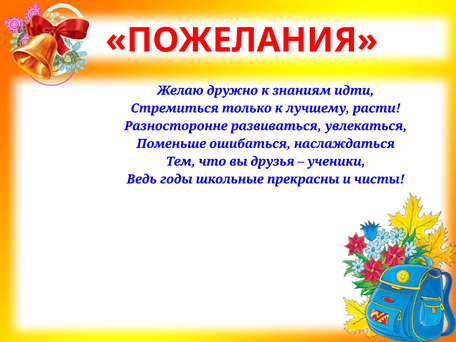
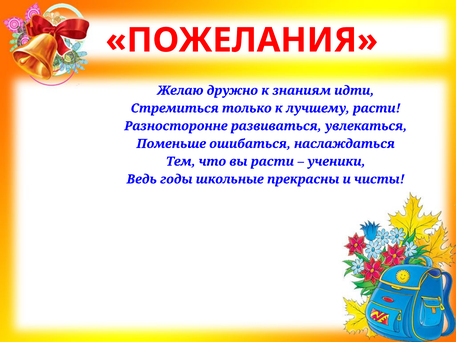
вы друзья: друзья -> расти
